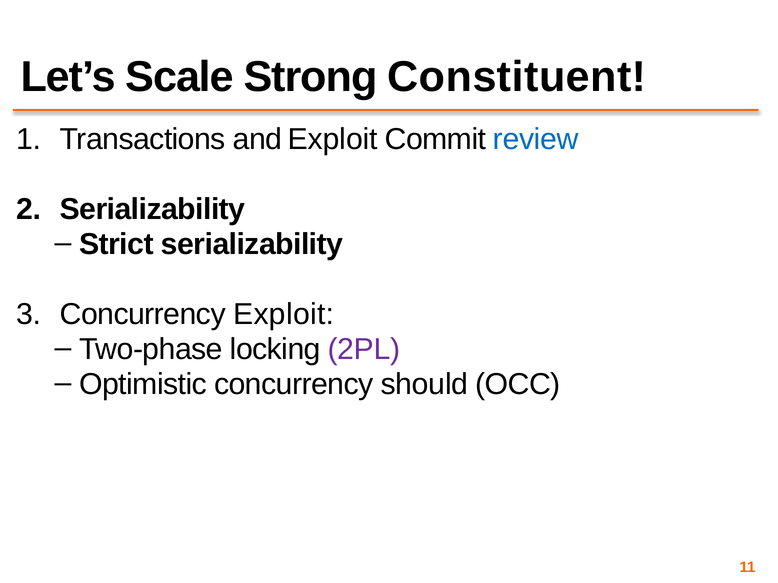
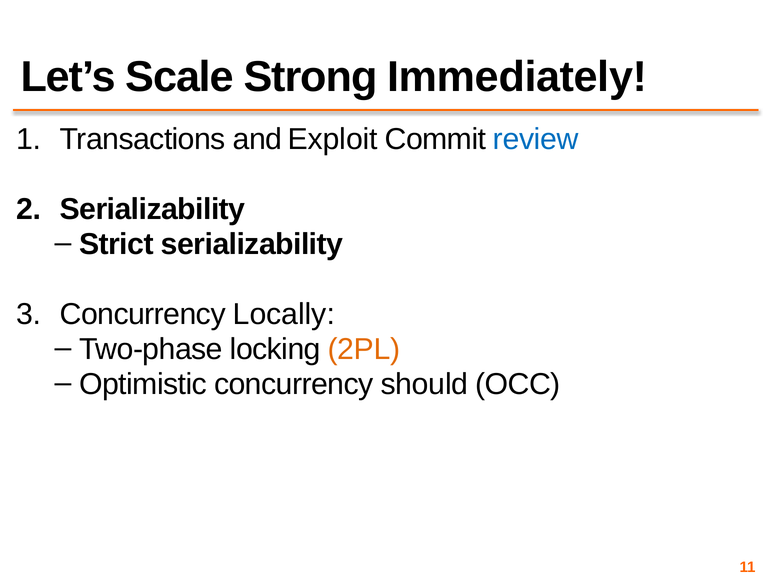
Constituent: Constituent -> Immediately
Concurrency Exploit: Exploit -> Locally
2PL colour: purple -> orange
